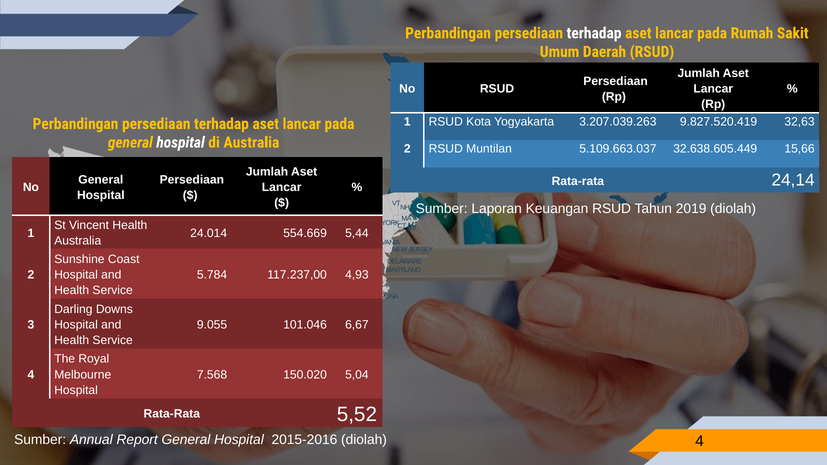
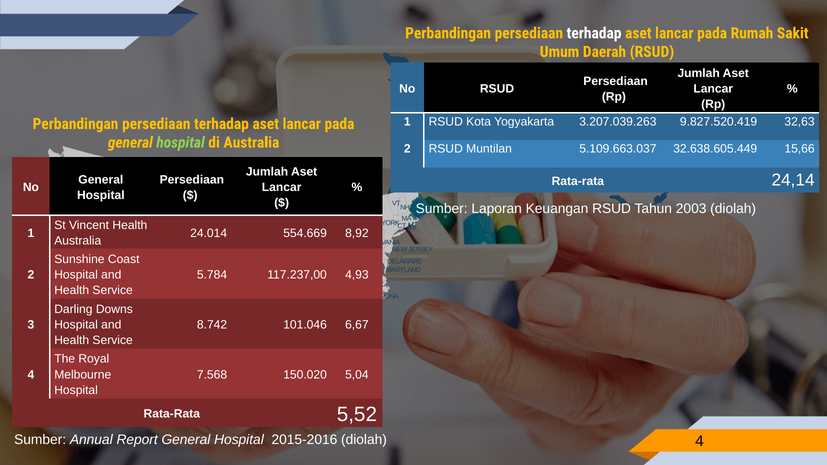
hospital at (181, 143) colour: white -> light green
2019: 2019 -> 2003
5,44: 5,44 -> 8,92
9.055: 9.055 -> 8.742
